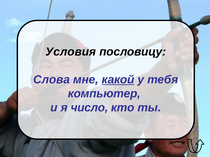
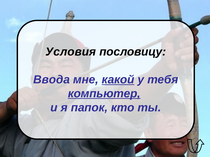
Слова: Слова -> Ввода
компьютер underline: none -> present
число: число -> папок
